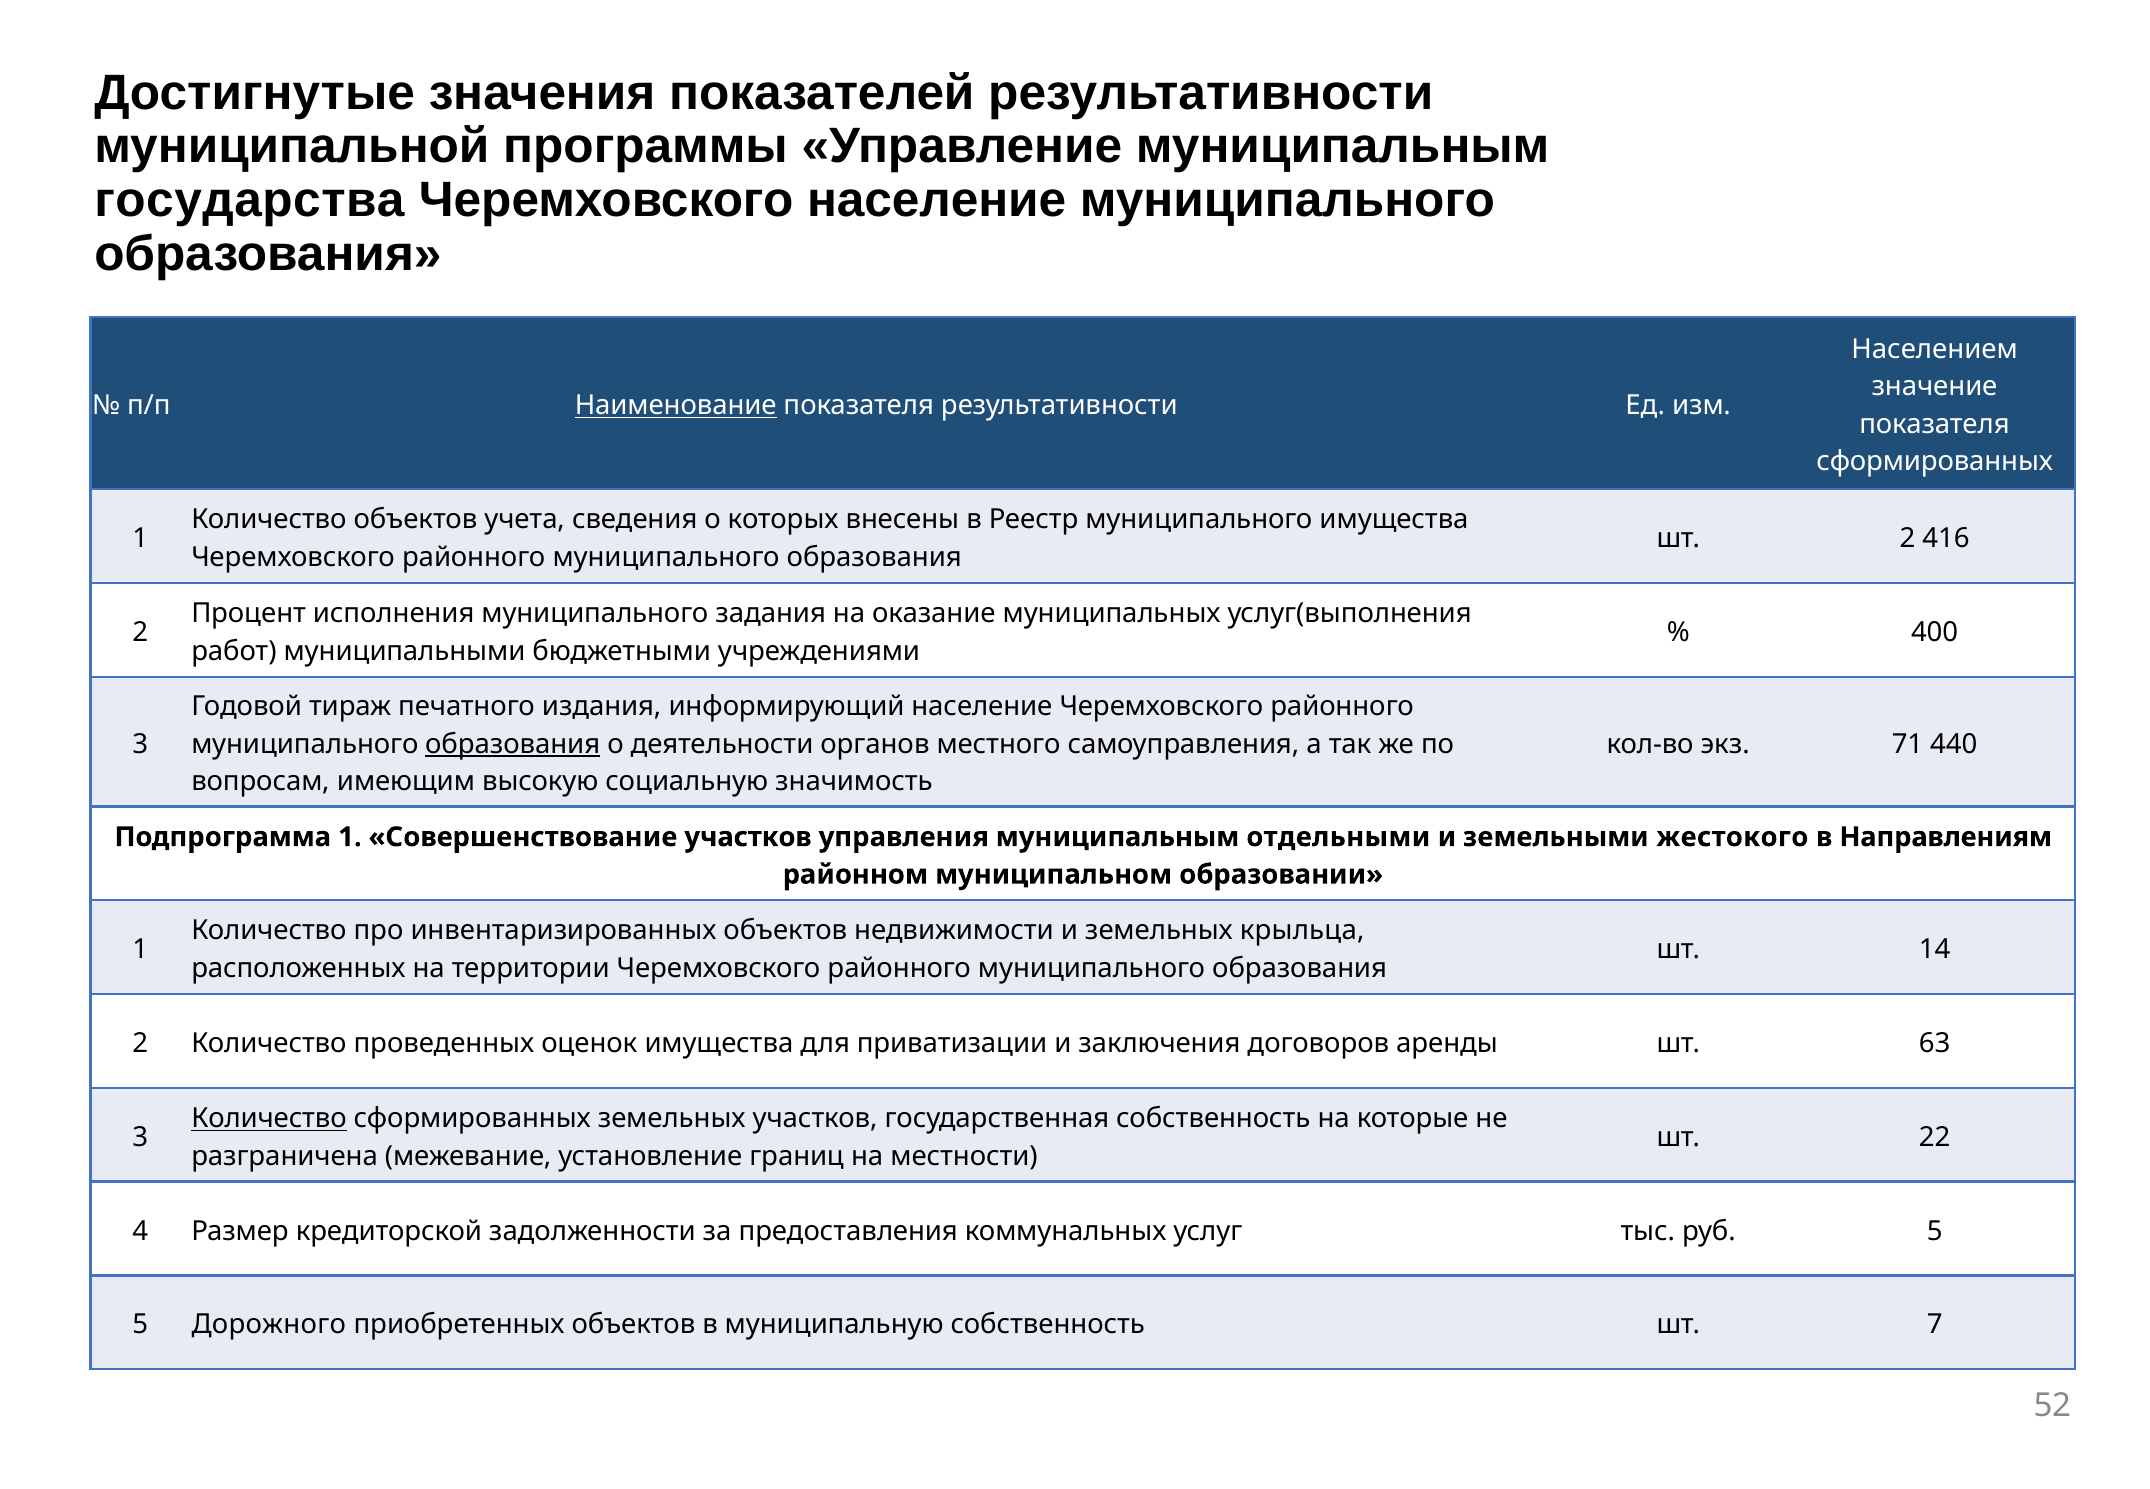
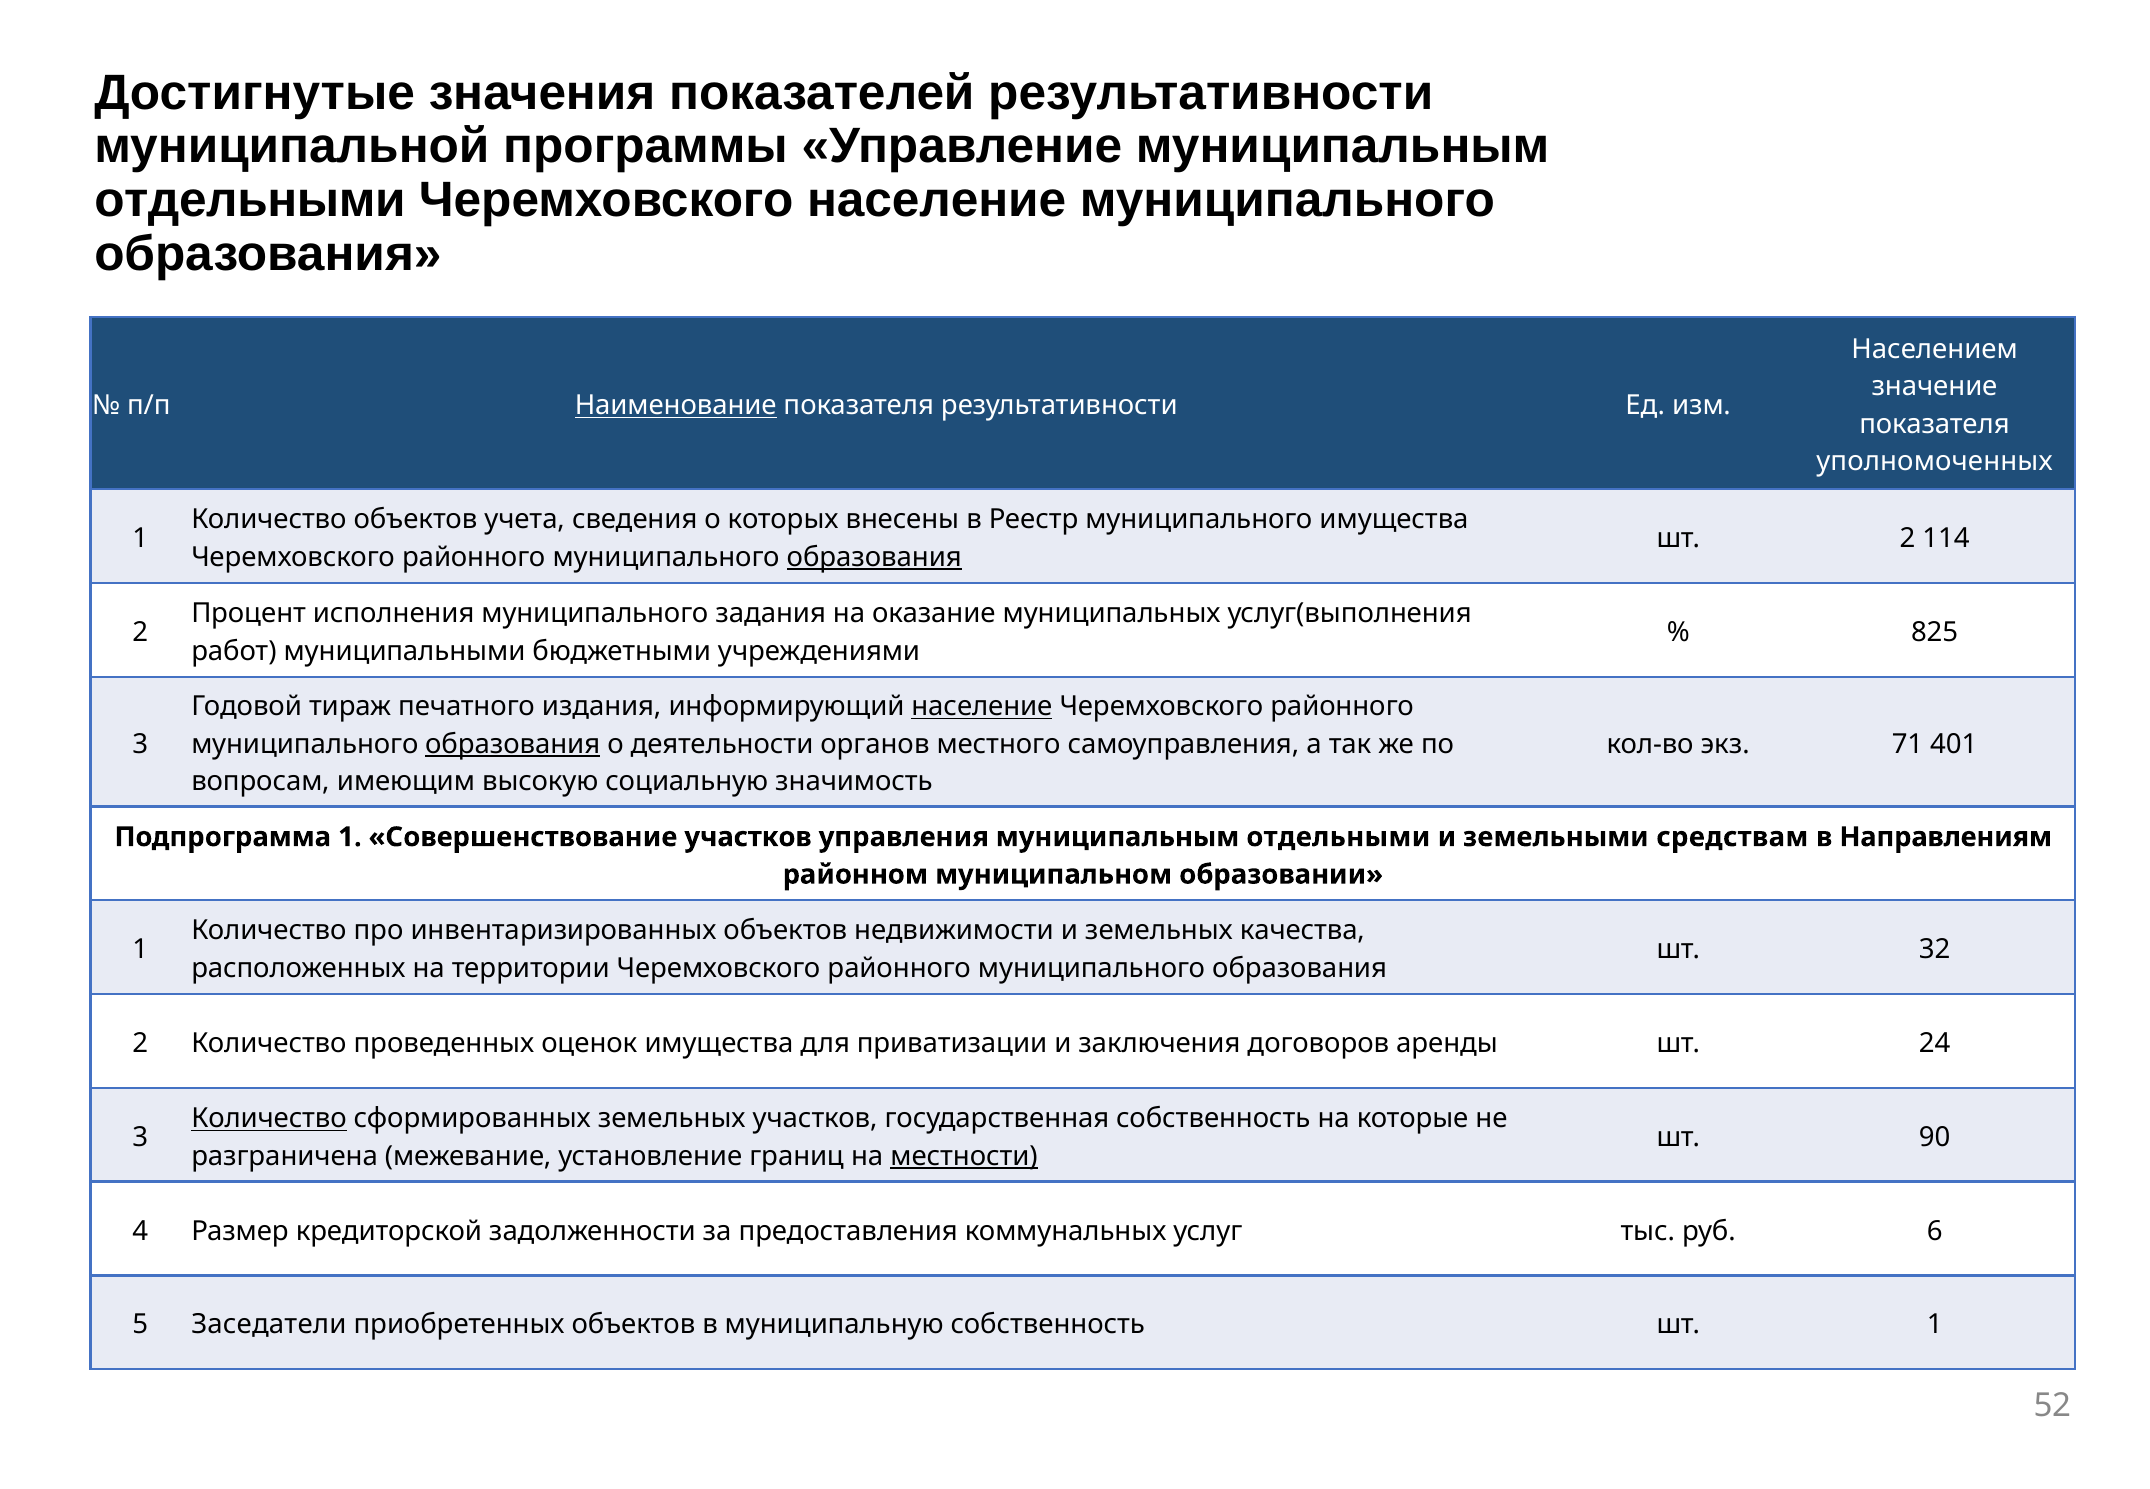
государства at (249, 200): государства -> отдельными
сформированных at (1935, 462): сформированных -> уполномоченных
416: 416 -> 114
образования at (874, 557) underline: none -> present
400: 400 -> 825
население at (982, 706) underline: none -> present
440: 440 -> 401
жестокого: жестокого -> средствам
крыльца: крыльца -> качества
14: 14 -> 32
63: 63 -> 24
22: 22 -> 90
местности underline: none -> present
руб 5: 5 -> 6
Дорожного: Дорожного -> Заседатели
шт 7: 7 -> 1
